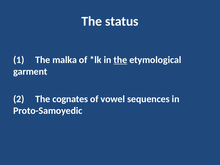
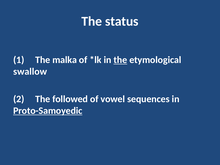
garment: garment -> swallow
cognates: cognates -> followed
Proto-Samoyedic underline: none -> present
